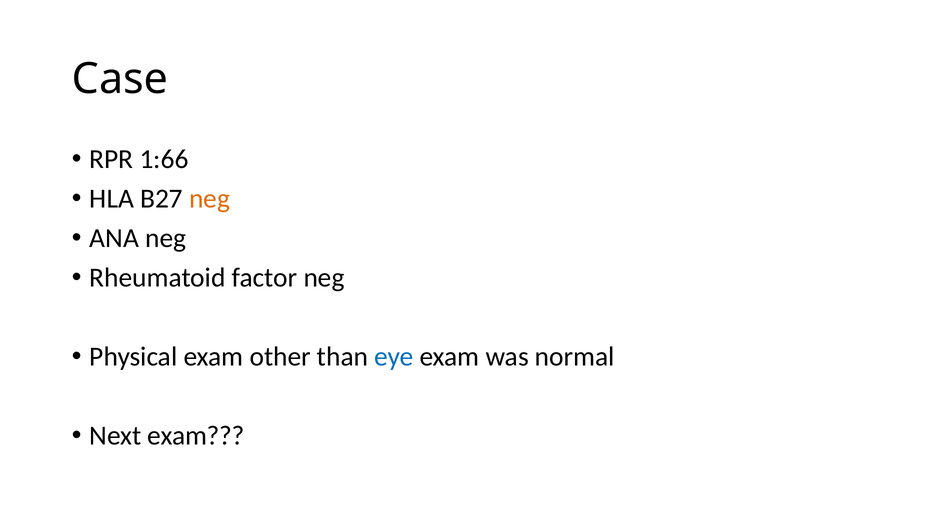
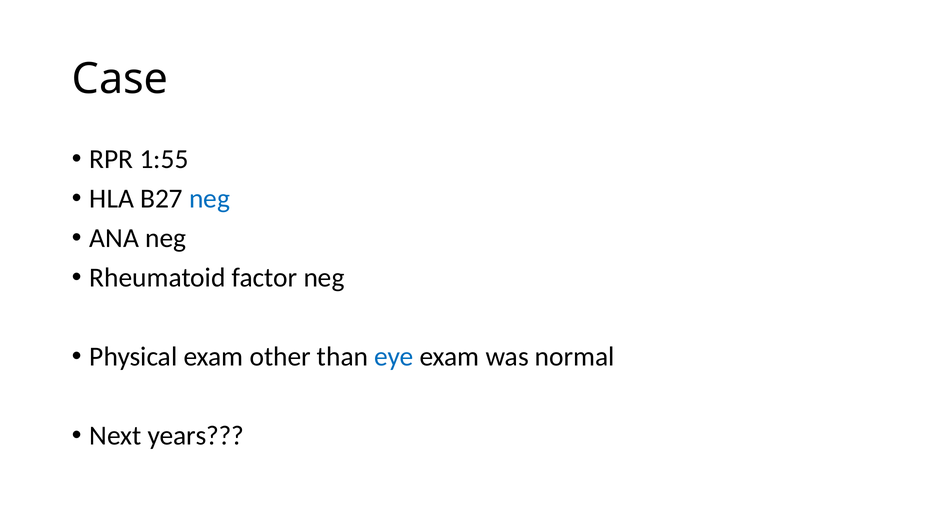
1:66: 1:66 -> 1:55
neg at (210, 199) colour: orange -> blue
Next exam: exam -> years
